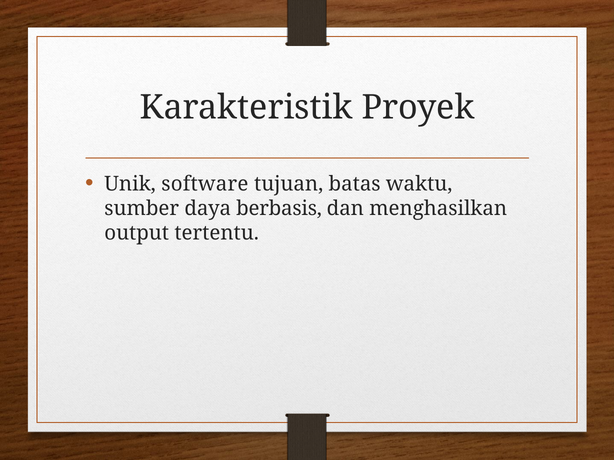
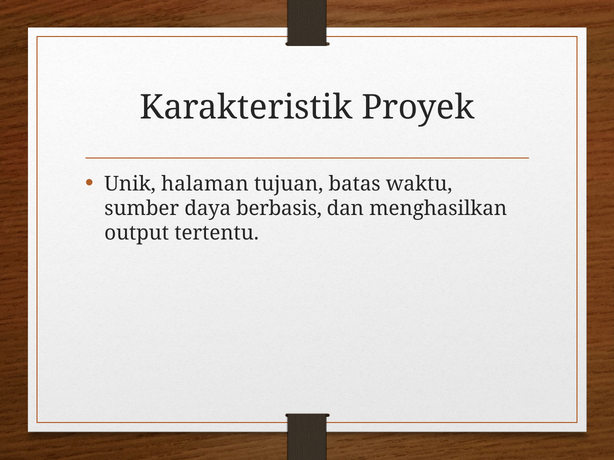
software: software -> halaman
